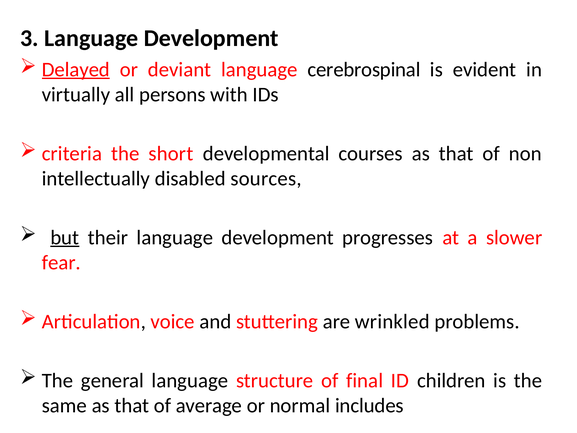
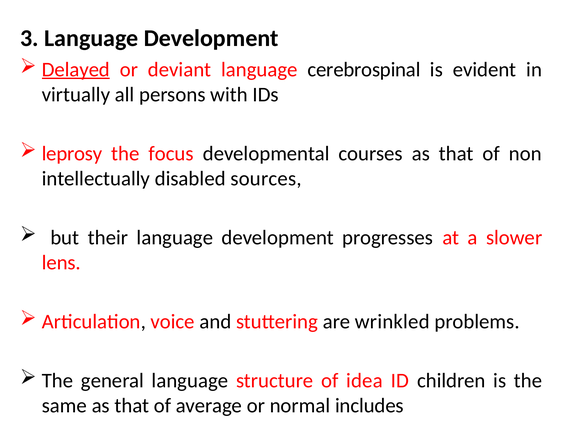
criteria: criteria -> leprosy
short: short -> focus
but underline: present -> none
fear: fear -> lens
final: final -> idea
